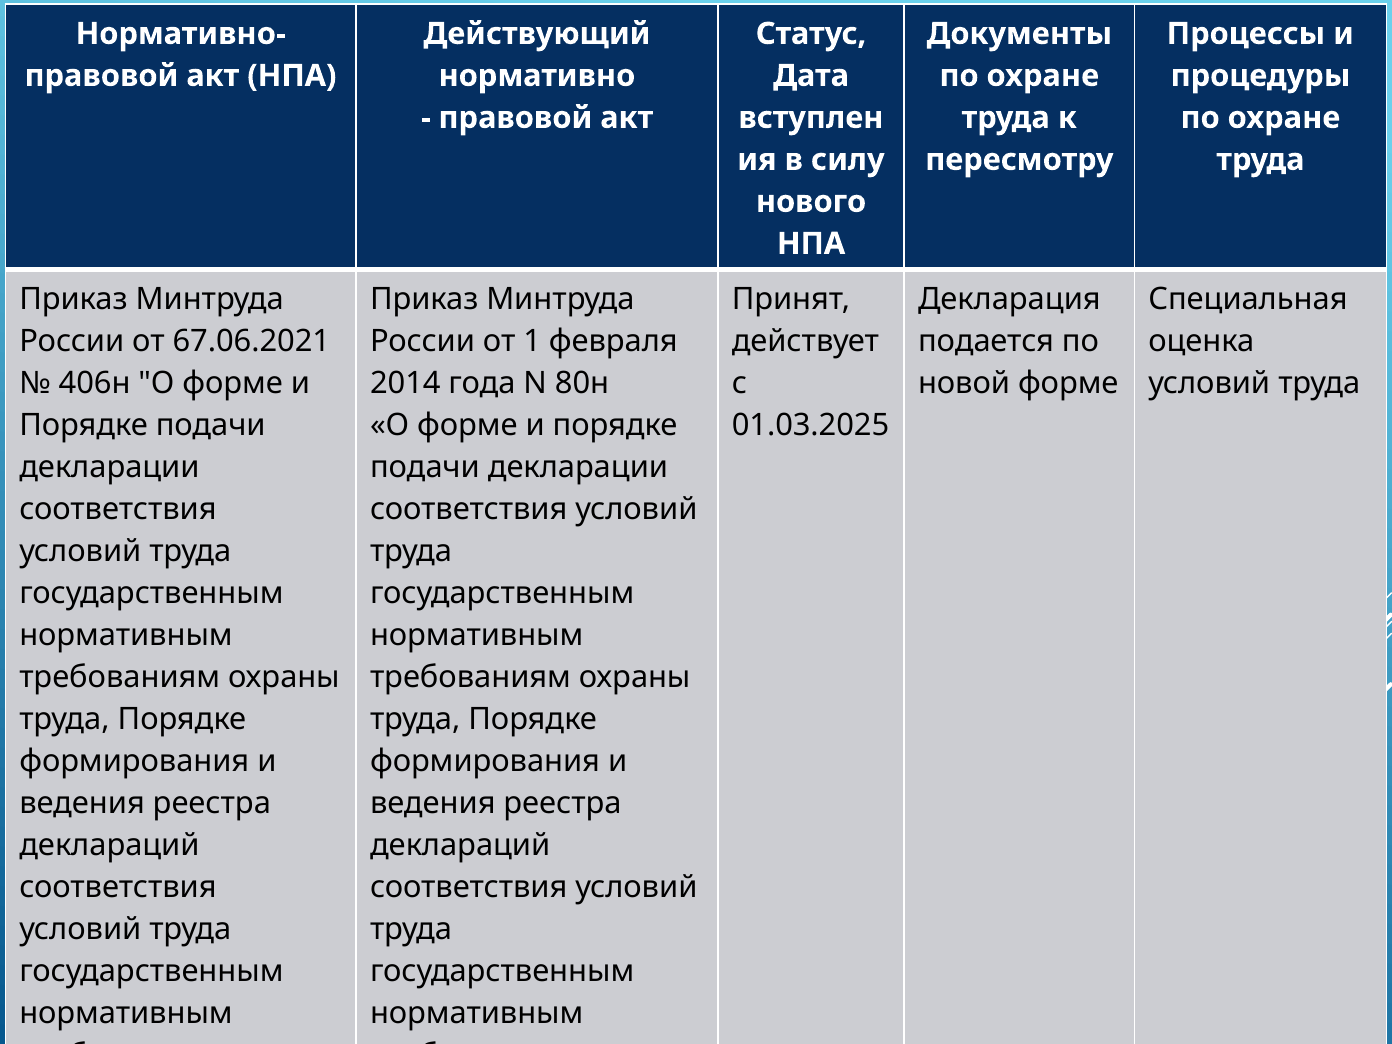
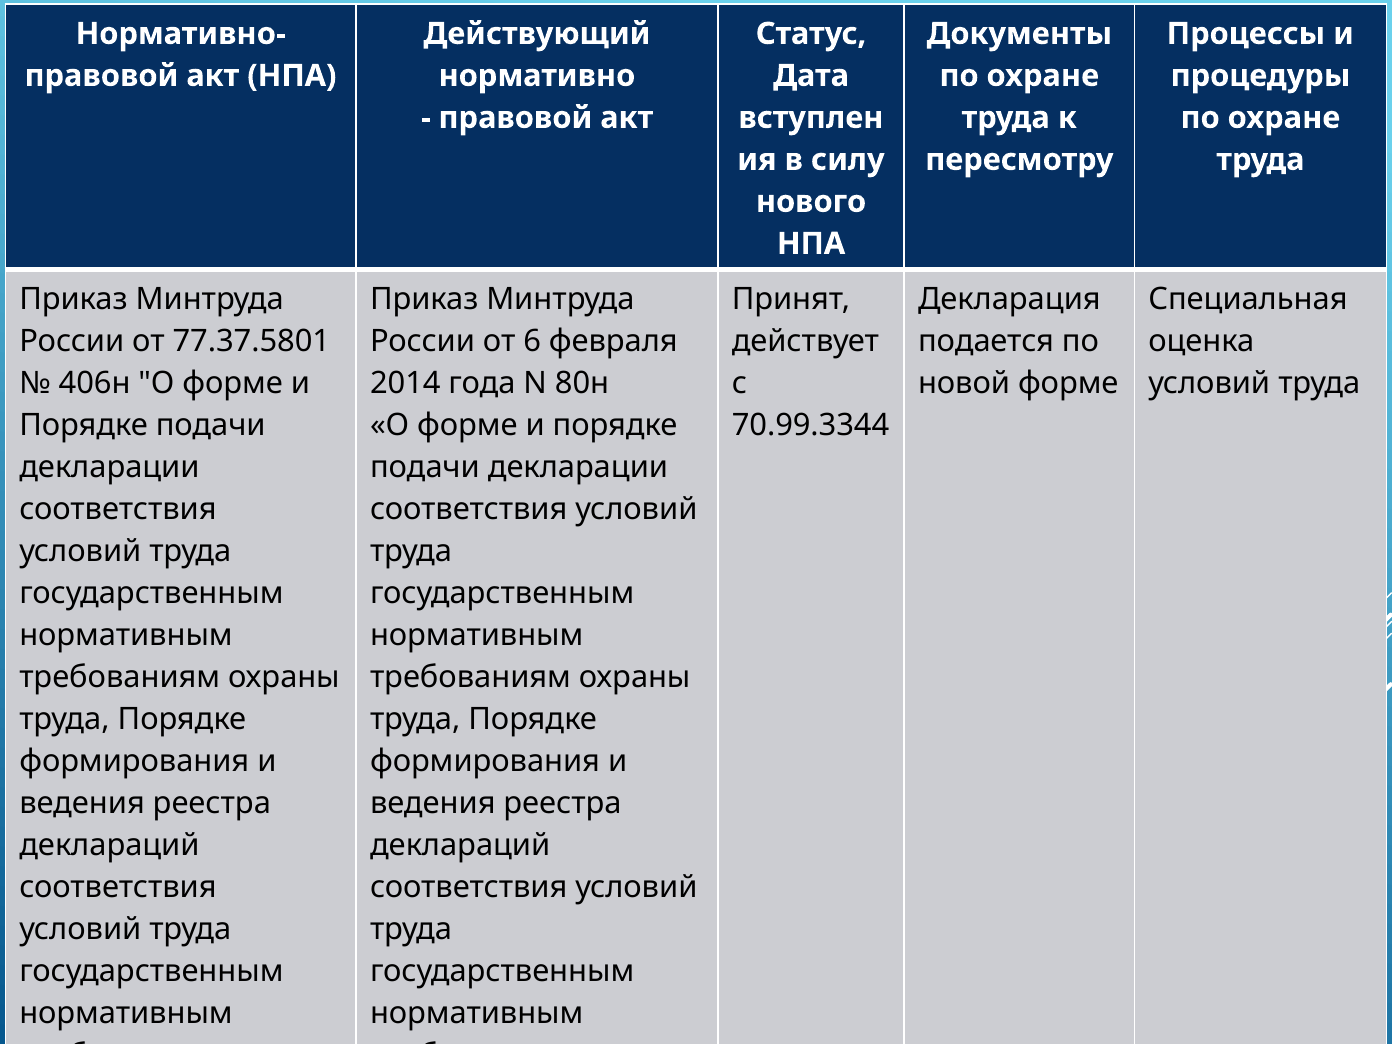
67.06.2021: 67.06.2021 -> 77.37.5801
1: 1 -> 6
01.03.2025: 01.03.2025 -> 70.99.3344
